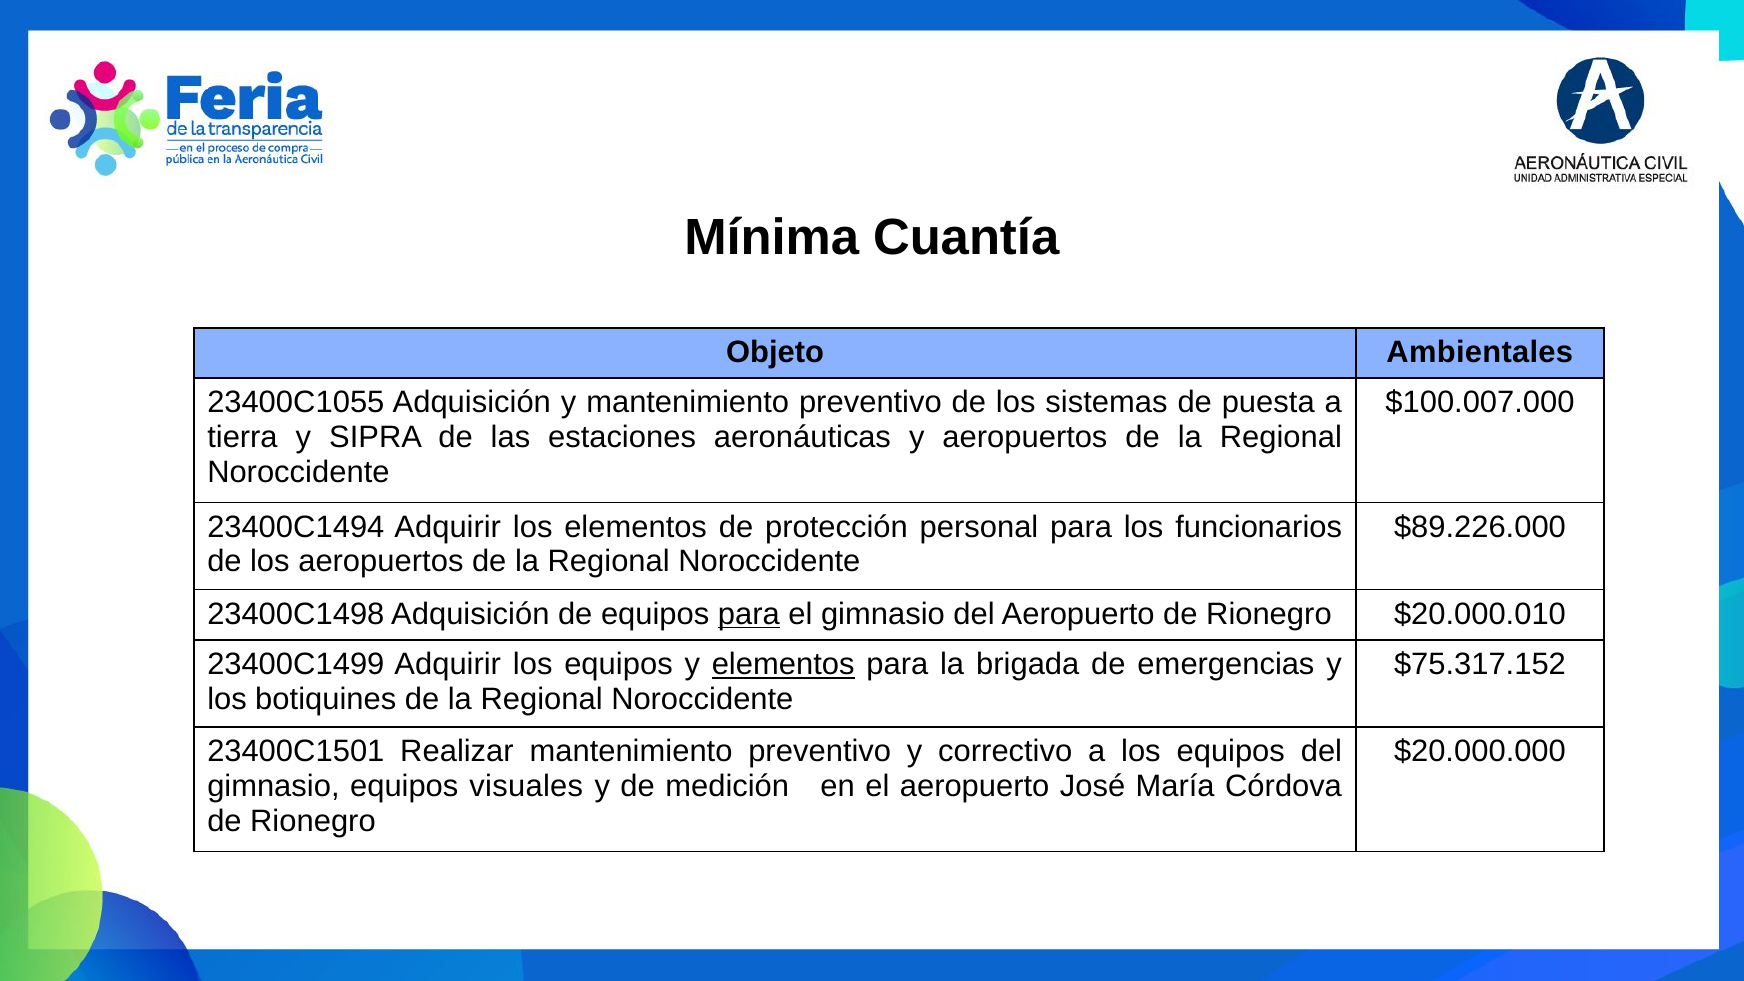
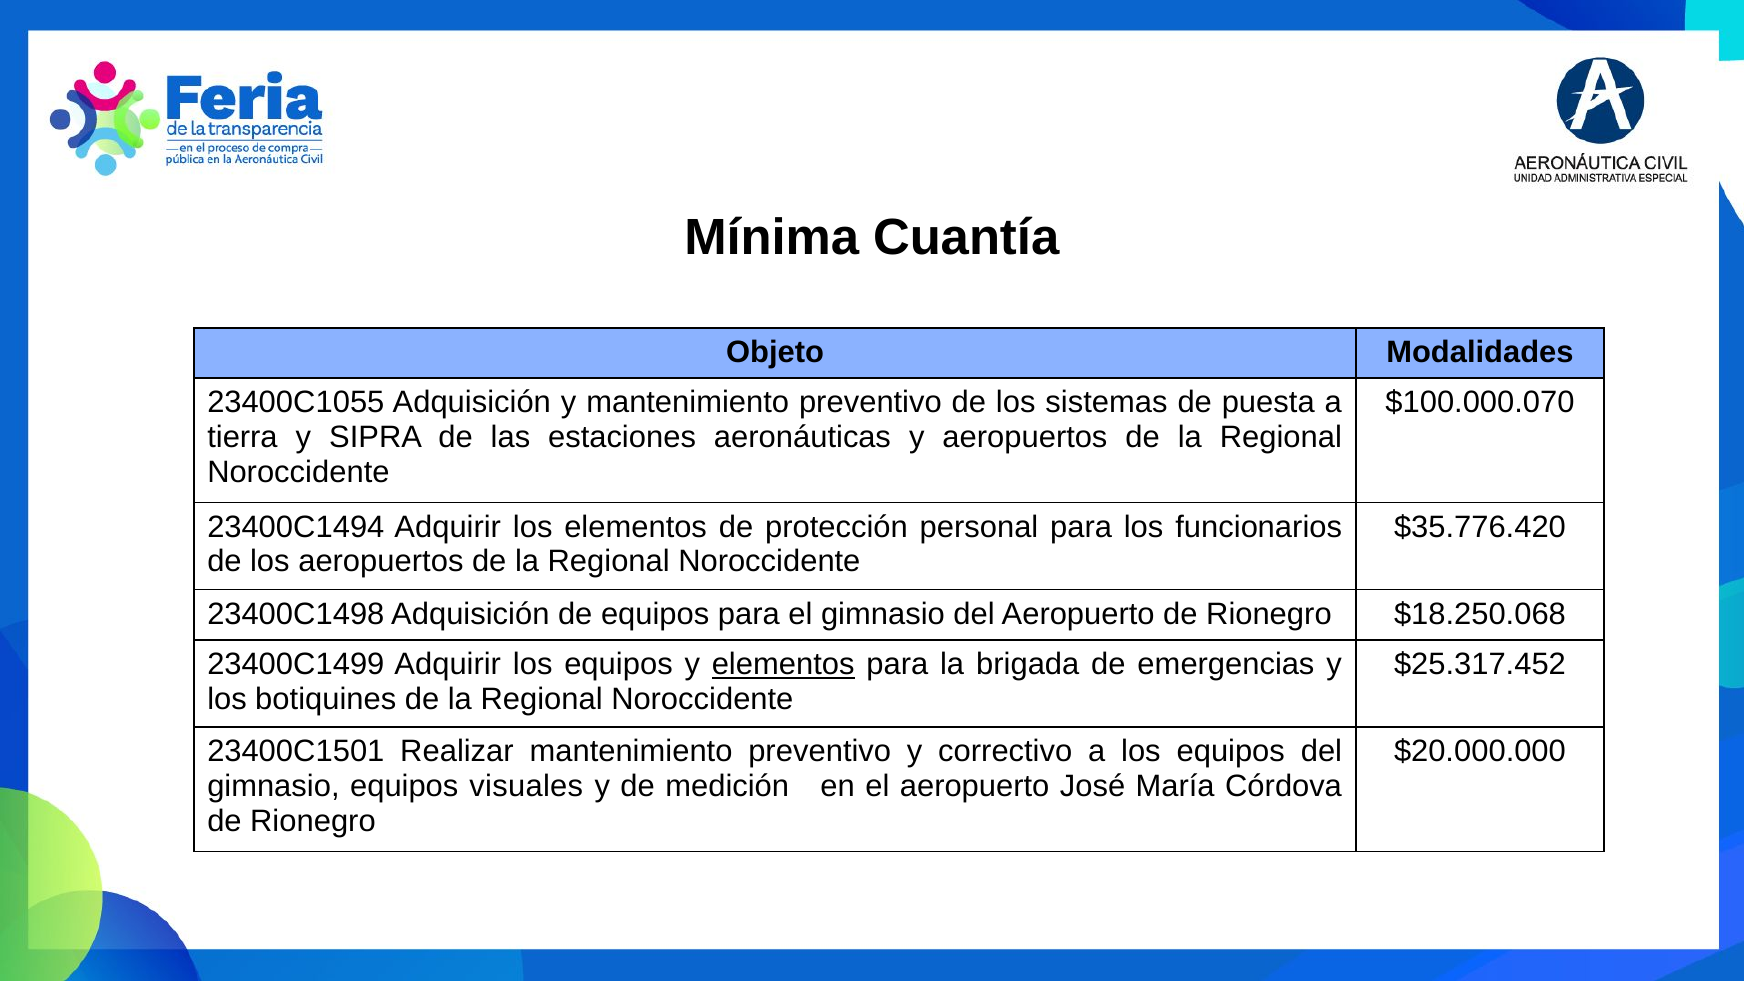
Ambientales: Ambientales -> Modalidades
$100.007.000: $100.007.000 -> $100.000.070
$89.226.000: $89.226.000 -> $35.776.420
para at (749, 614) underline: present -> none
$20.000.010: $20.000.010 -> $18.250.068
$75.317.152: $75.317.152 -> $25.317.452
